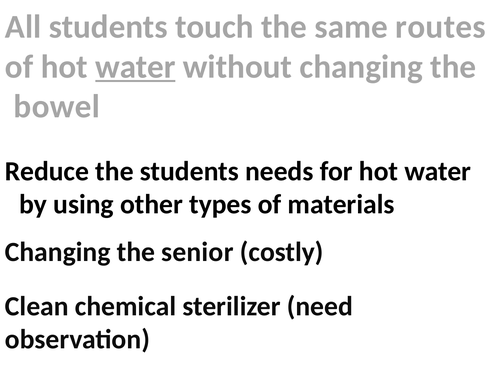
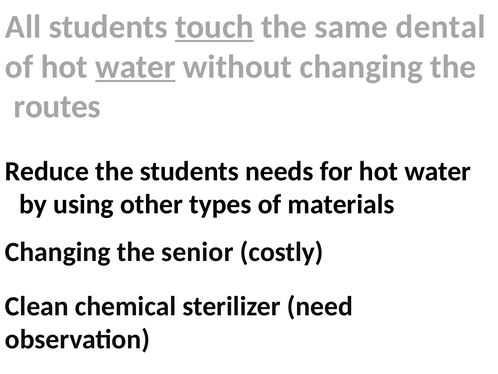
touch underline: none -> present
routes: routes -> dental
bowel: bowel -> routes
